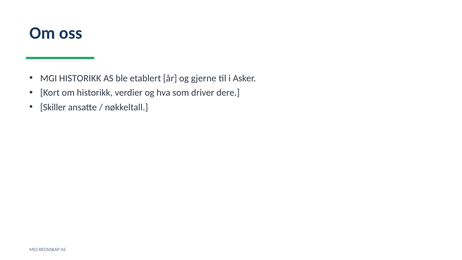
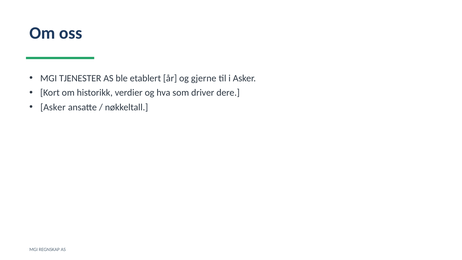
MGI HISTORIKK: HISTORIKK -> TJENESTER
Skiller at (53, 107): Skiller -> Asker
